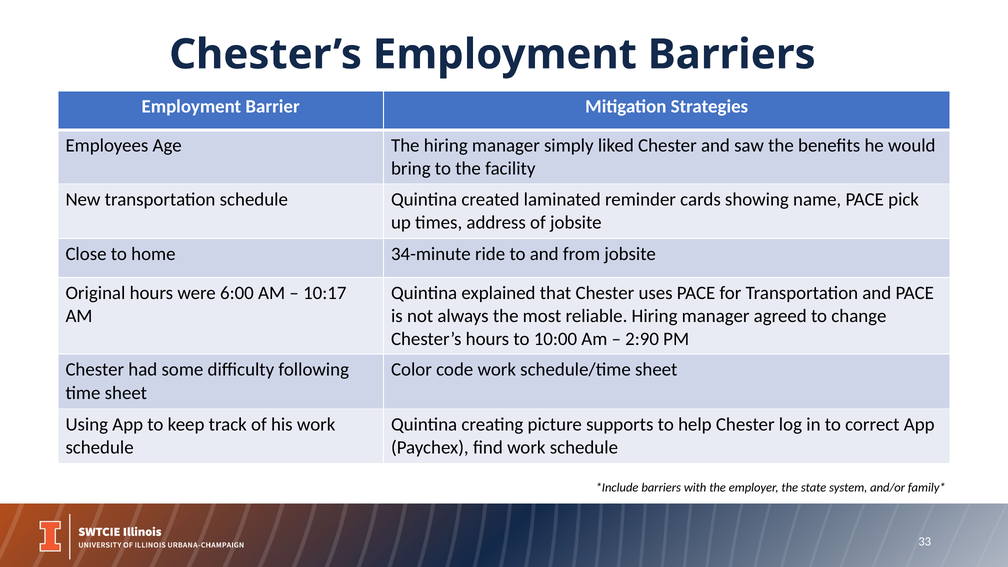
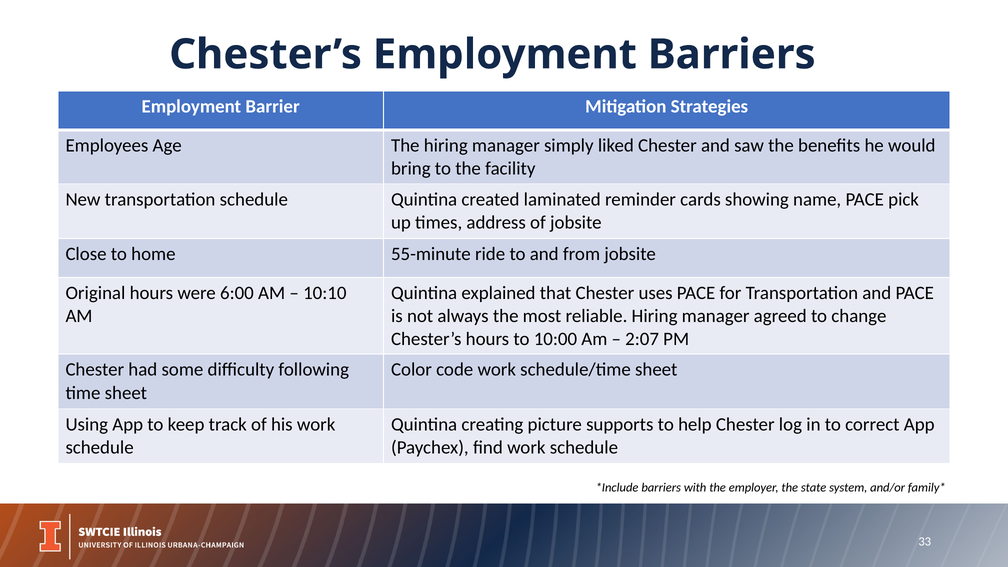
34-minute: 34-minute -> 55-minute
10:17: 10:17 -> 10:10
2:90: 2:90 -> 2:07
